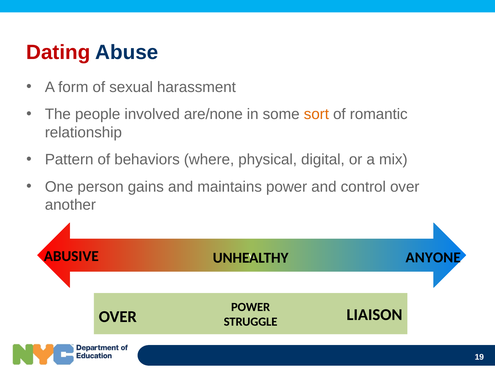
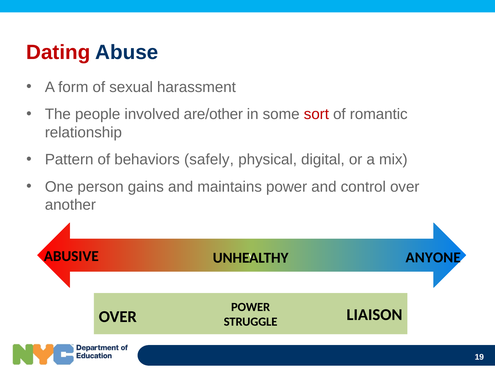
are/none: are/none -> are/other
sort colour: orange -> red
where: where -> safely
